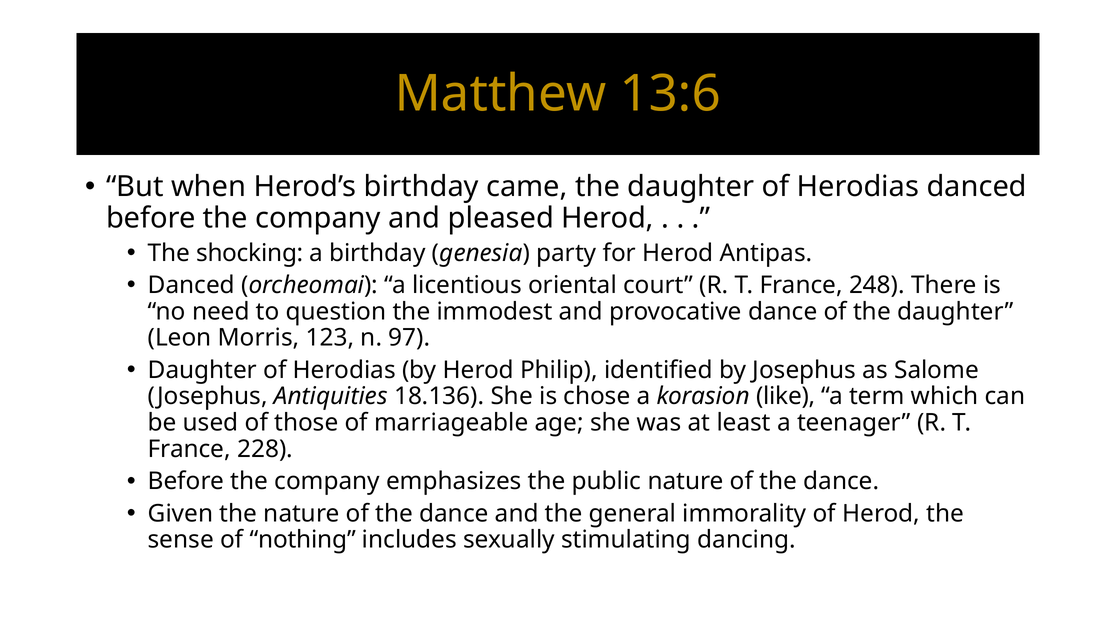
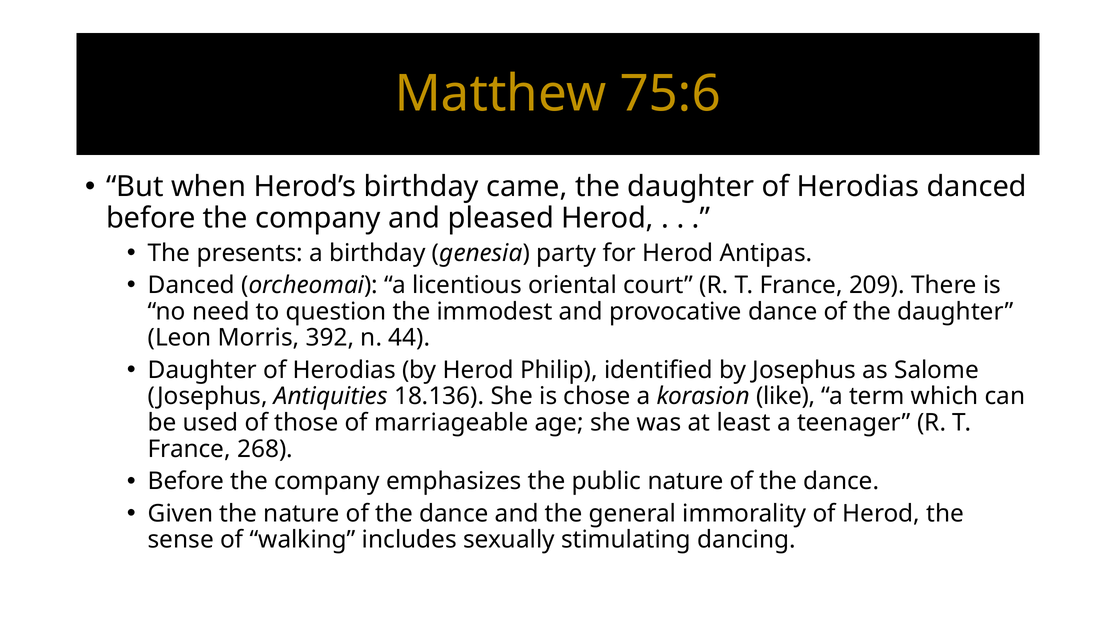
13:6: 13:6 -> 75:6
shocking: shocking -> presents
248: 248 -> 209
123: 123 -> 392
97: 97 -> 44
228: 228 -> 268
nothing: nothing -> walking
